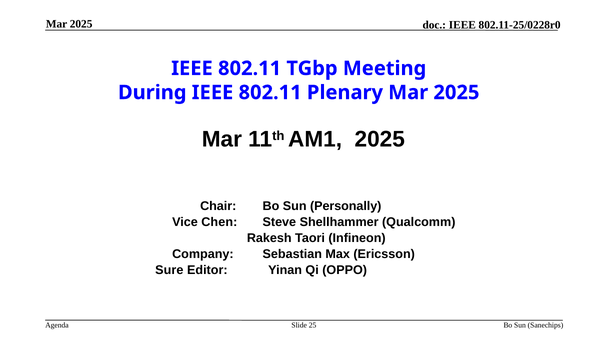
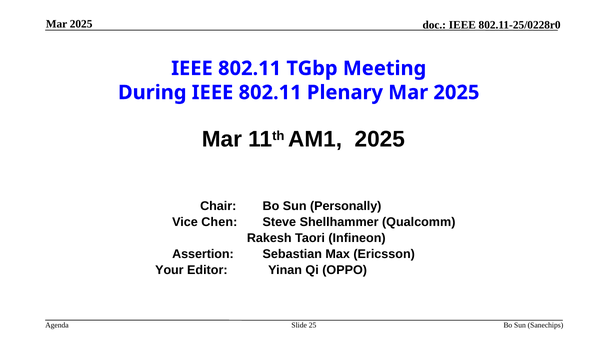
Company: Company -> Assertion
Sure: Sure -> Your
